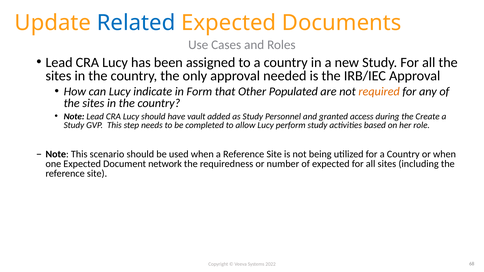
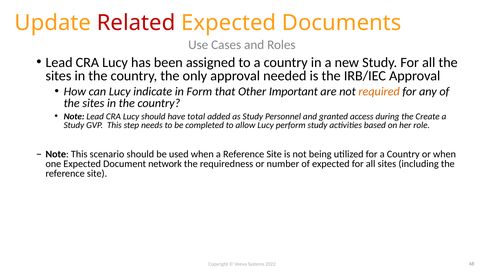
Related colour: blue -> red
Populated: Populated -> Important
vault: vault -> total
